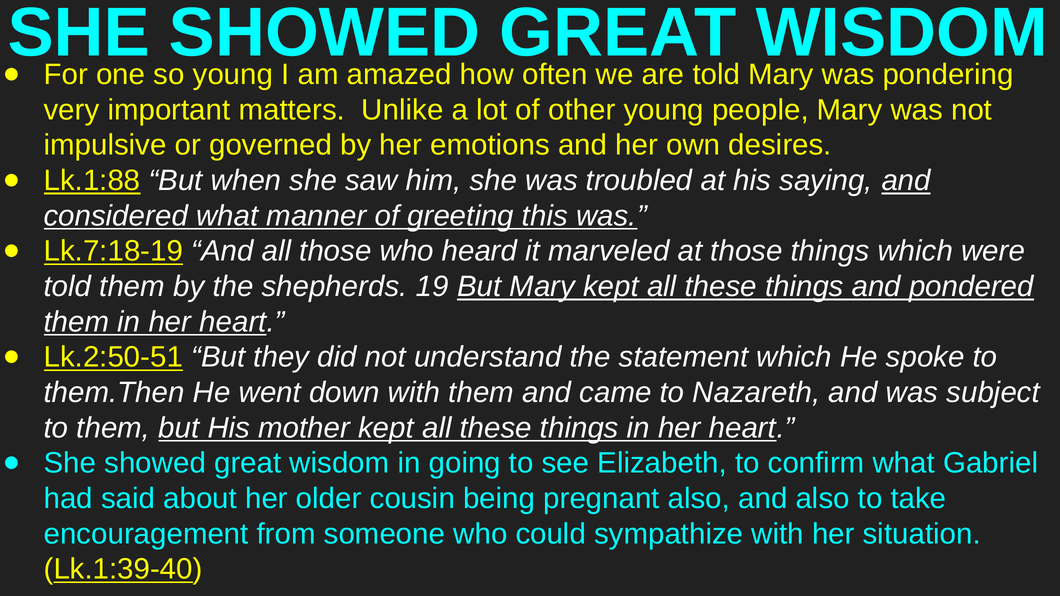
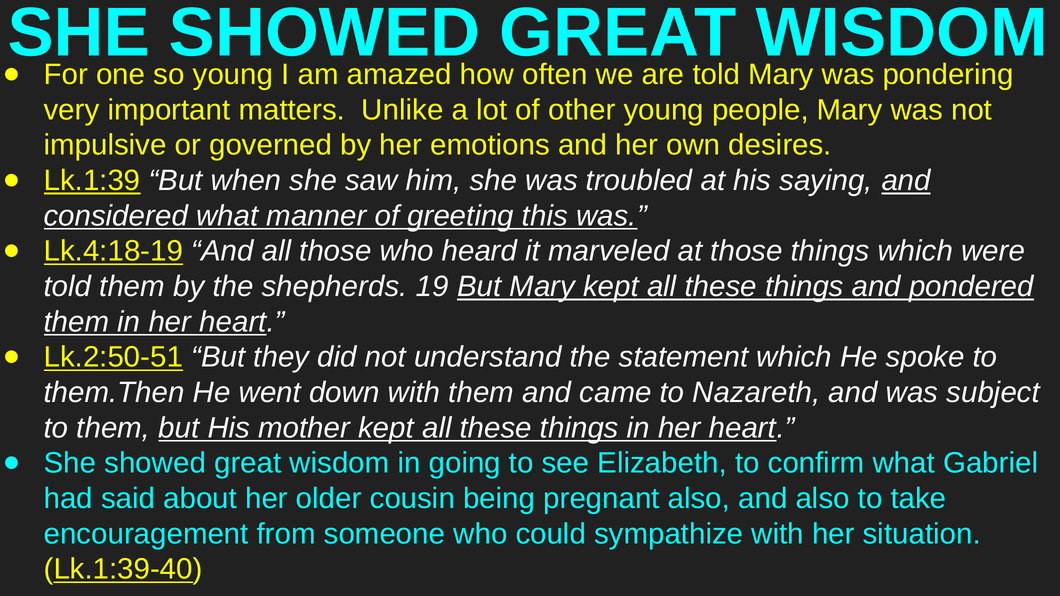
Lk.1:88: Lk.1:88 -> Lk.1:39
Lk.7:18-19: Lk.7:18-19 -> Lk.4:18-19
